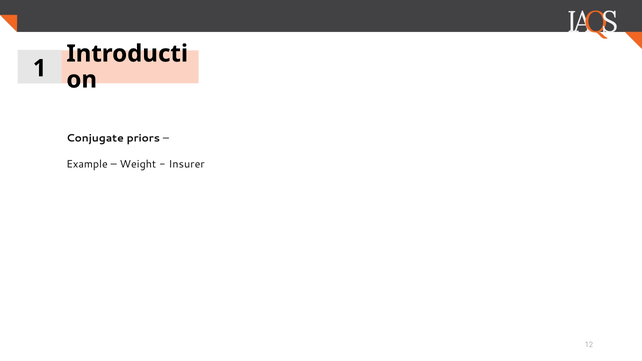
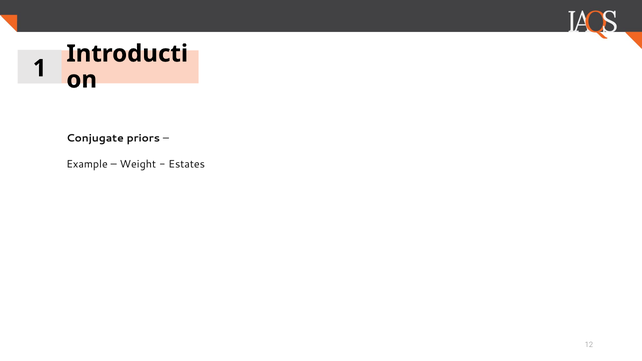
Insurer: Insurer -> Estates
